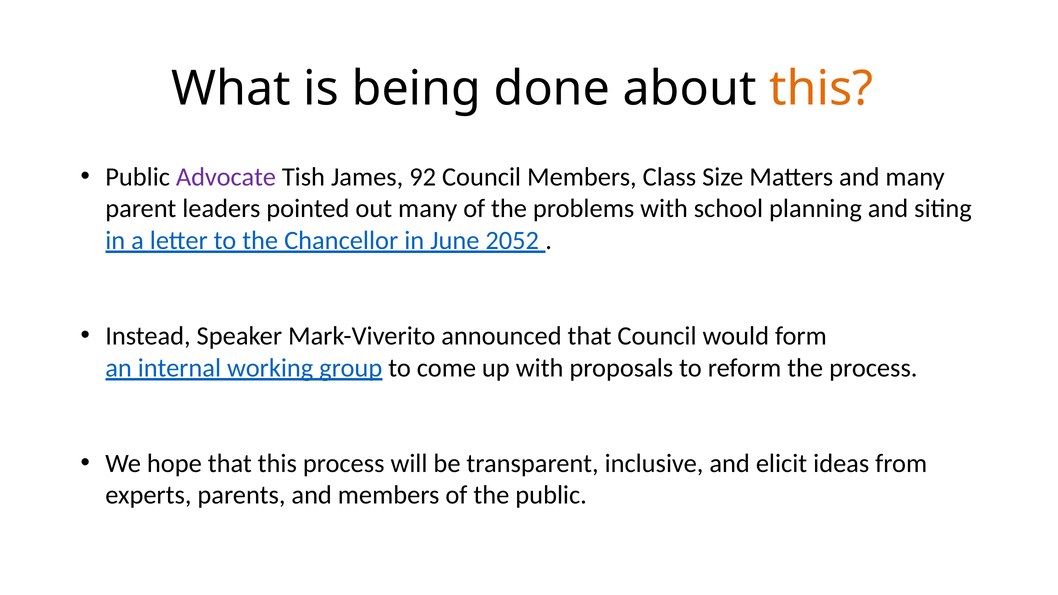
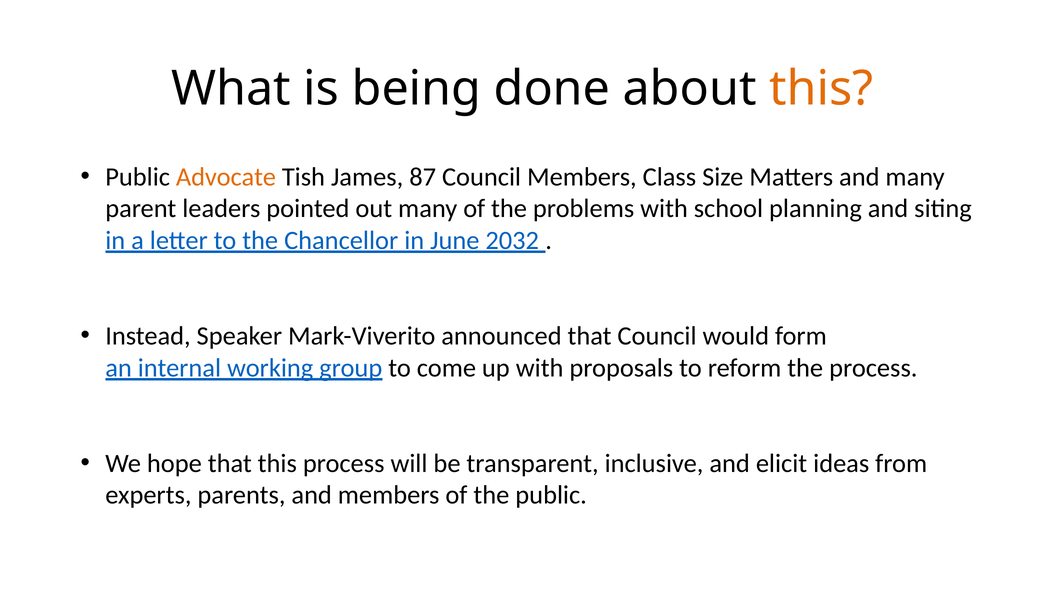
Advocate colour: purple -> orange
92: 92 -> 87
2052: 2052 -> 2032
